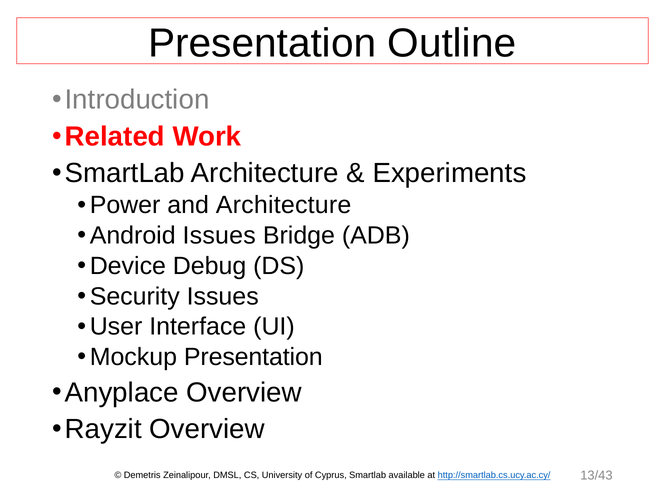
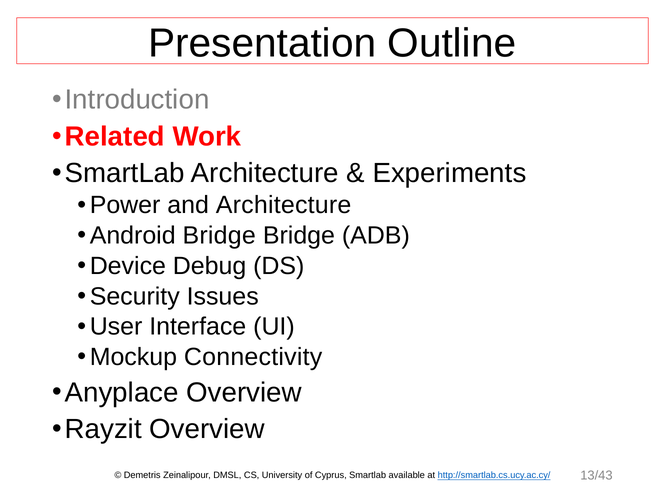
Android Issues: Issues -> Bridge
Mockup Presentation: Presentation -> Connectivity
